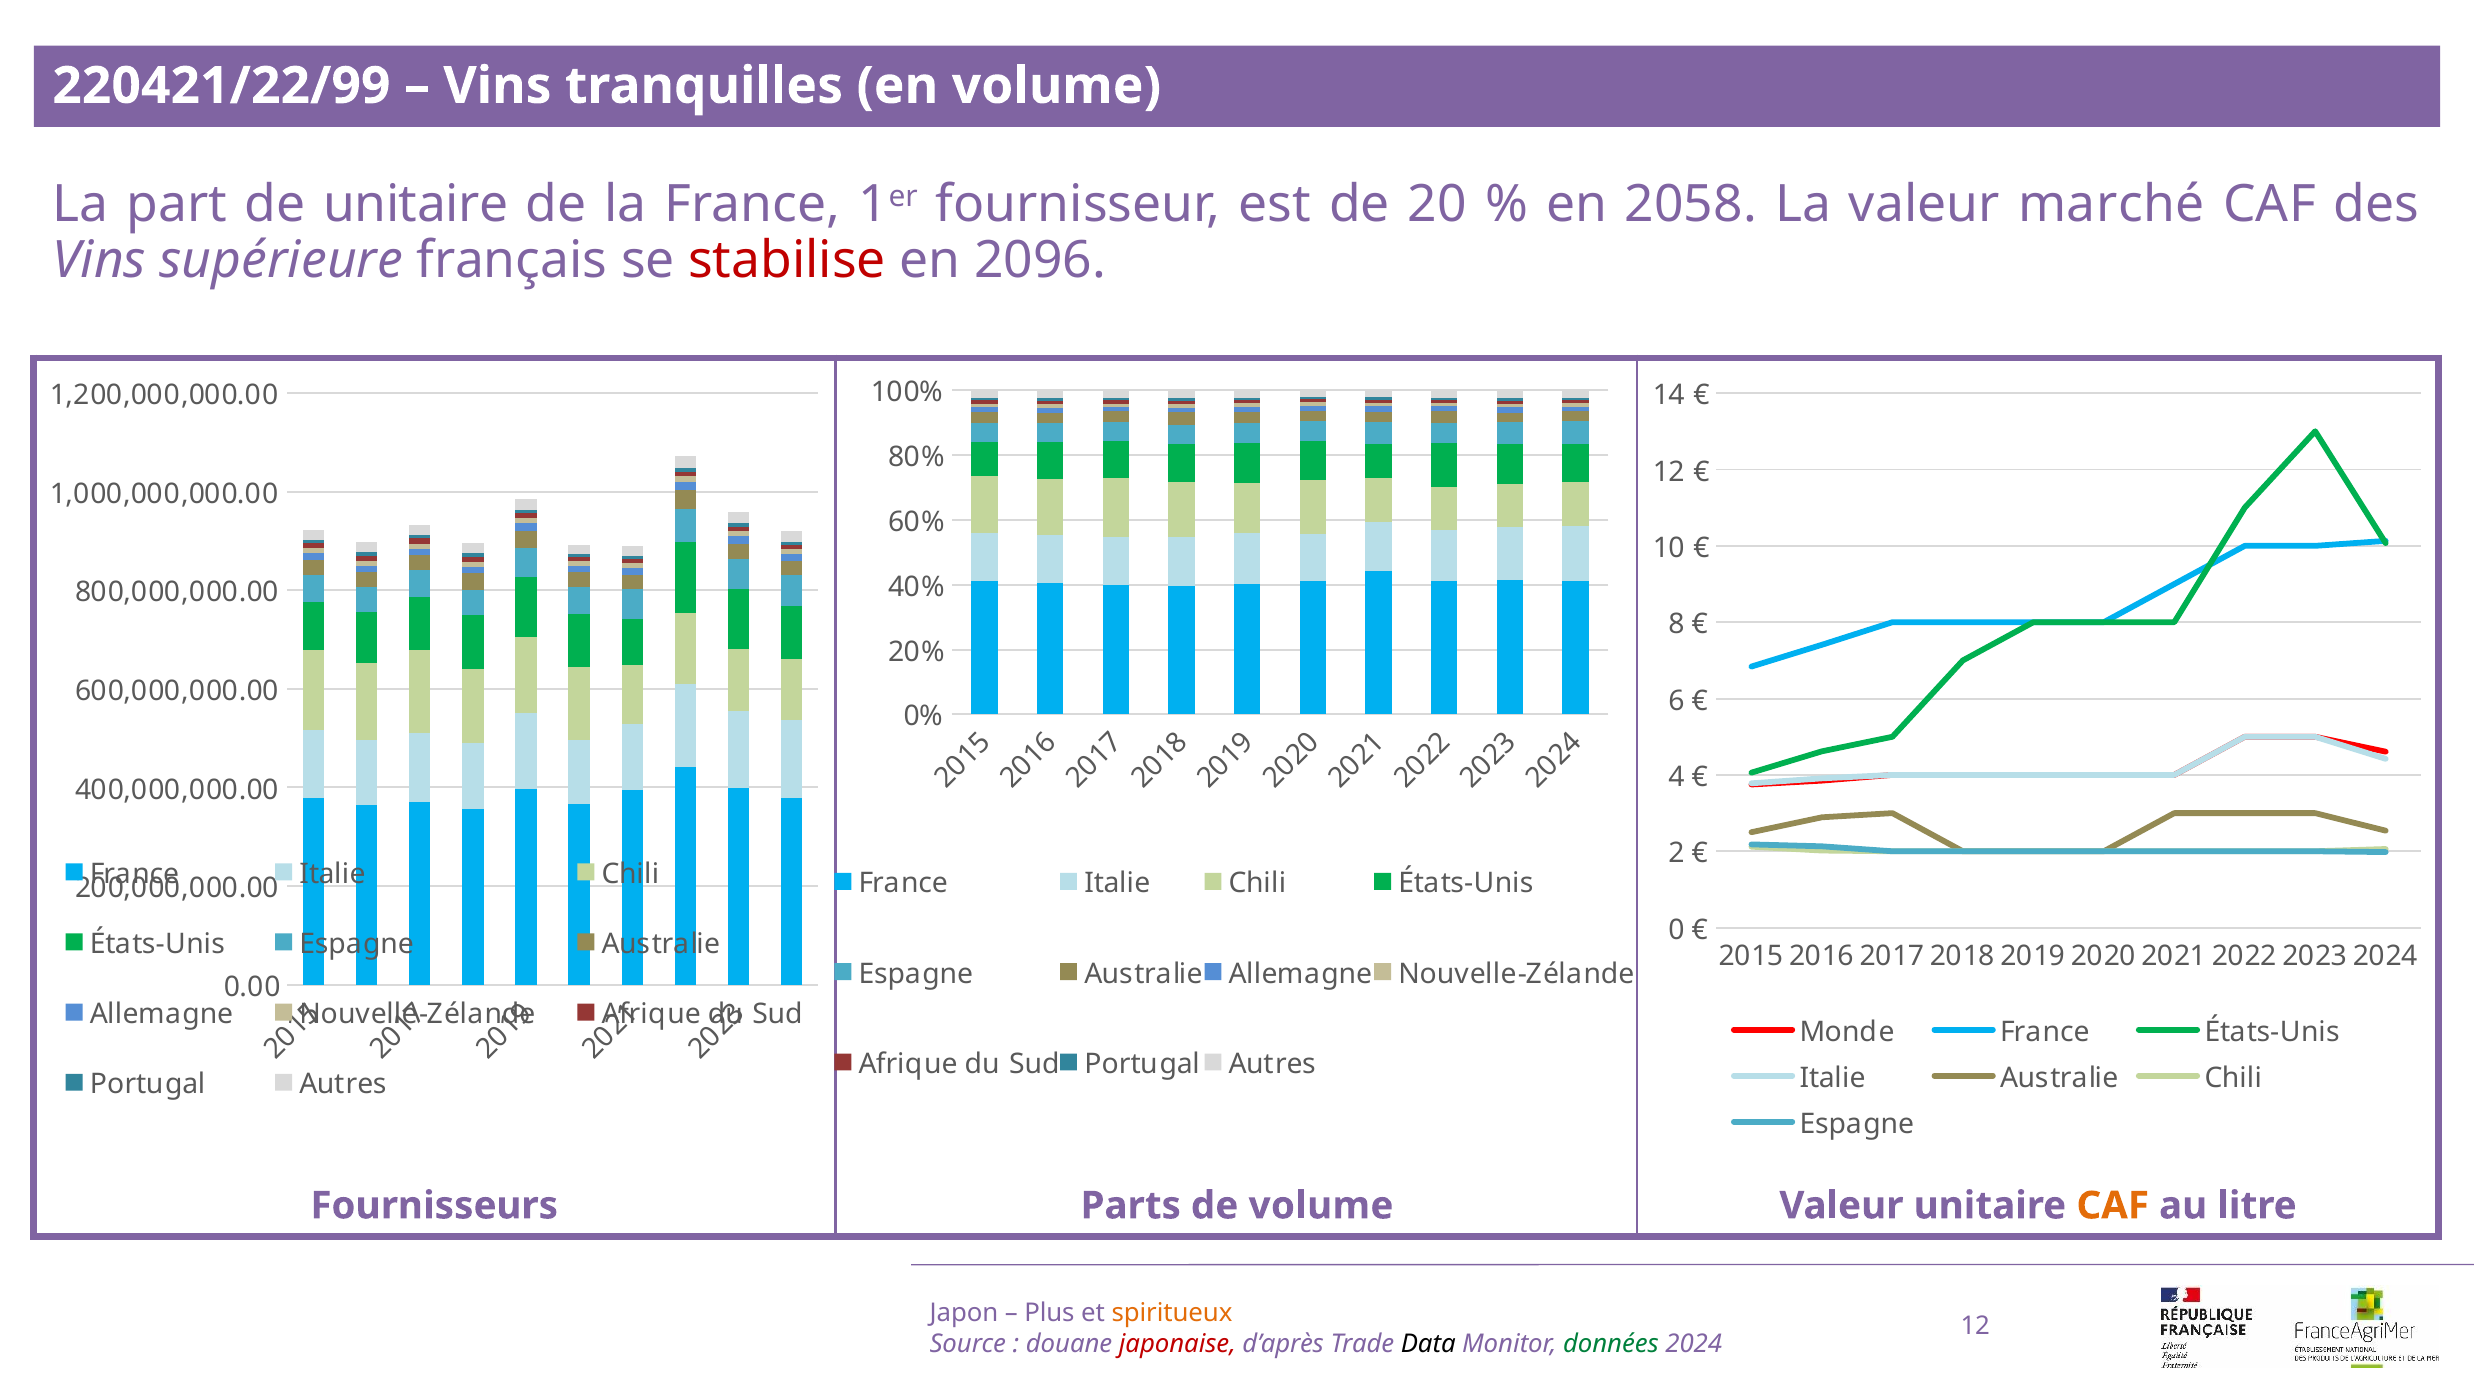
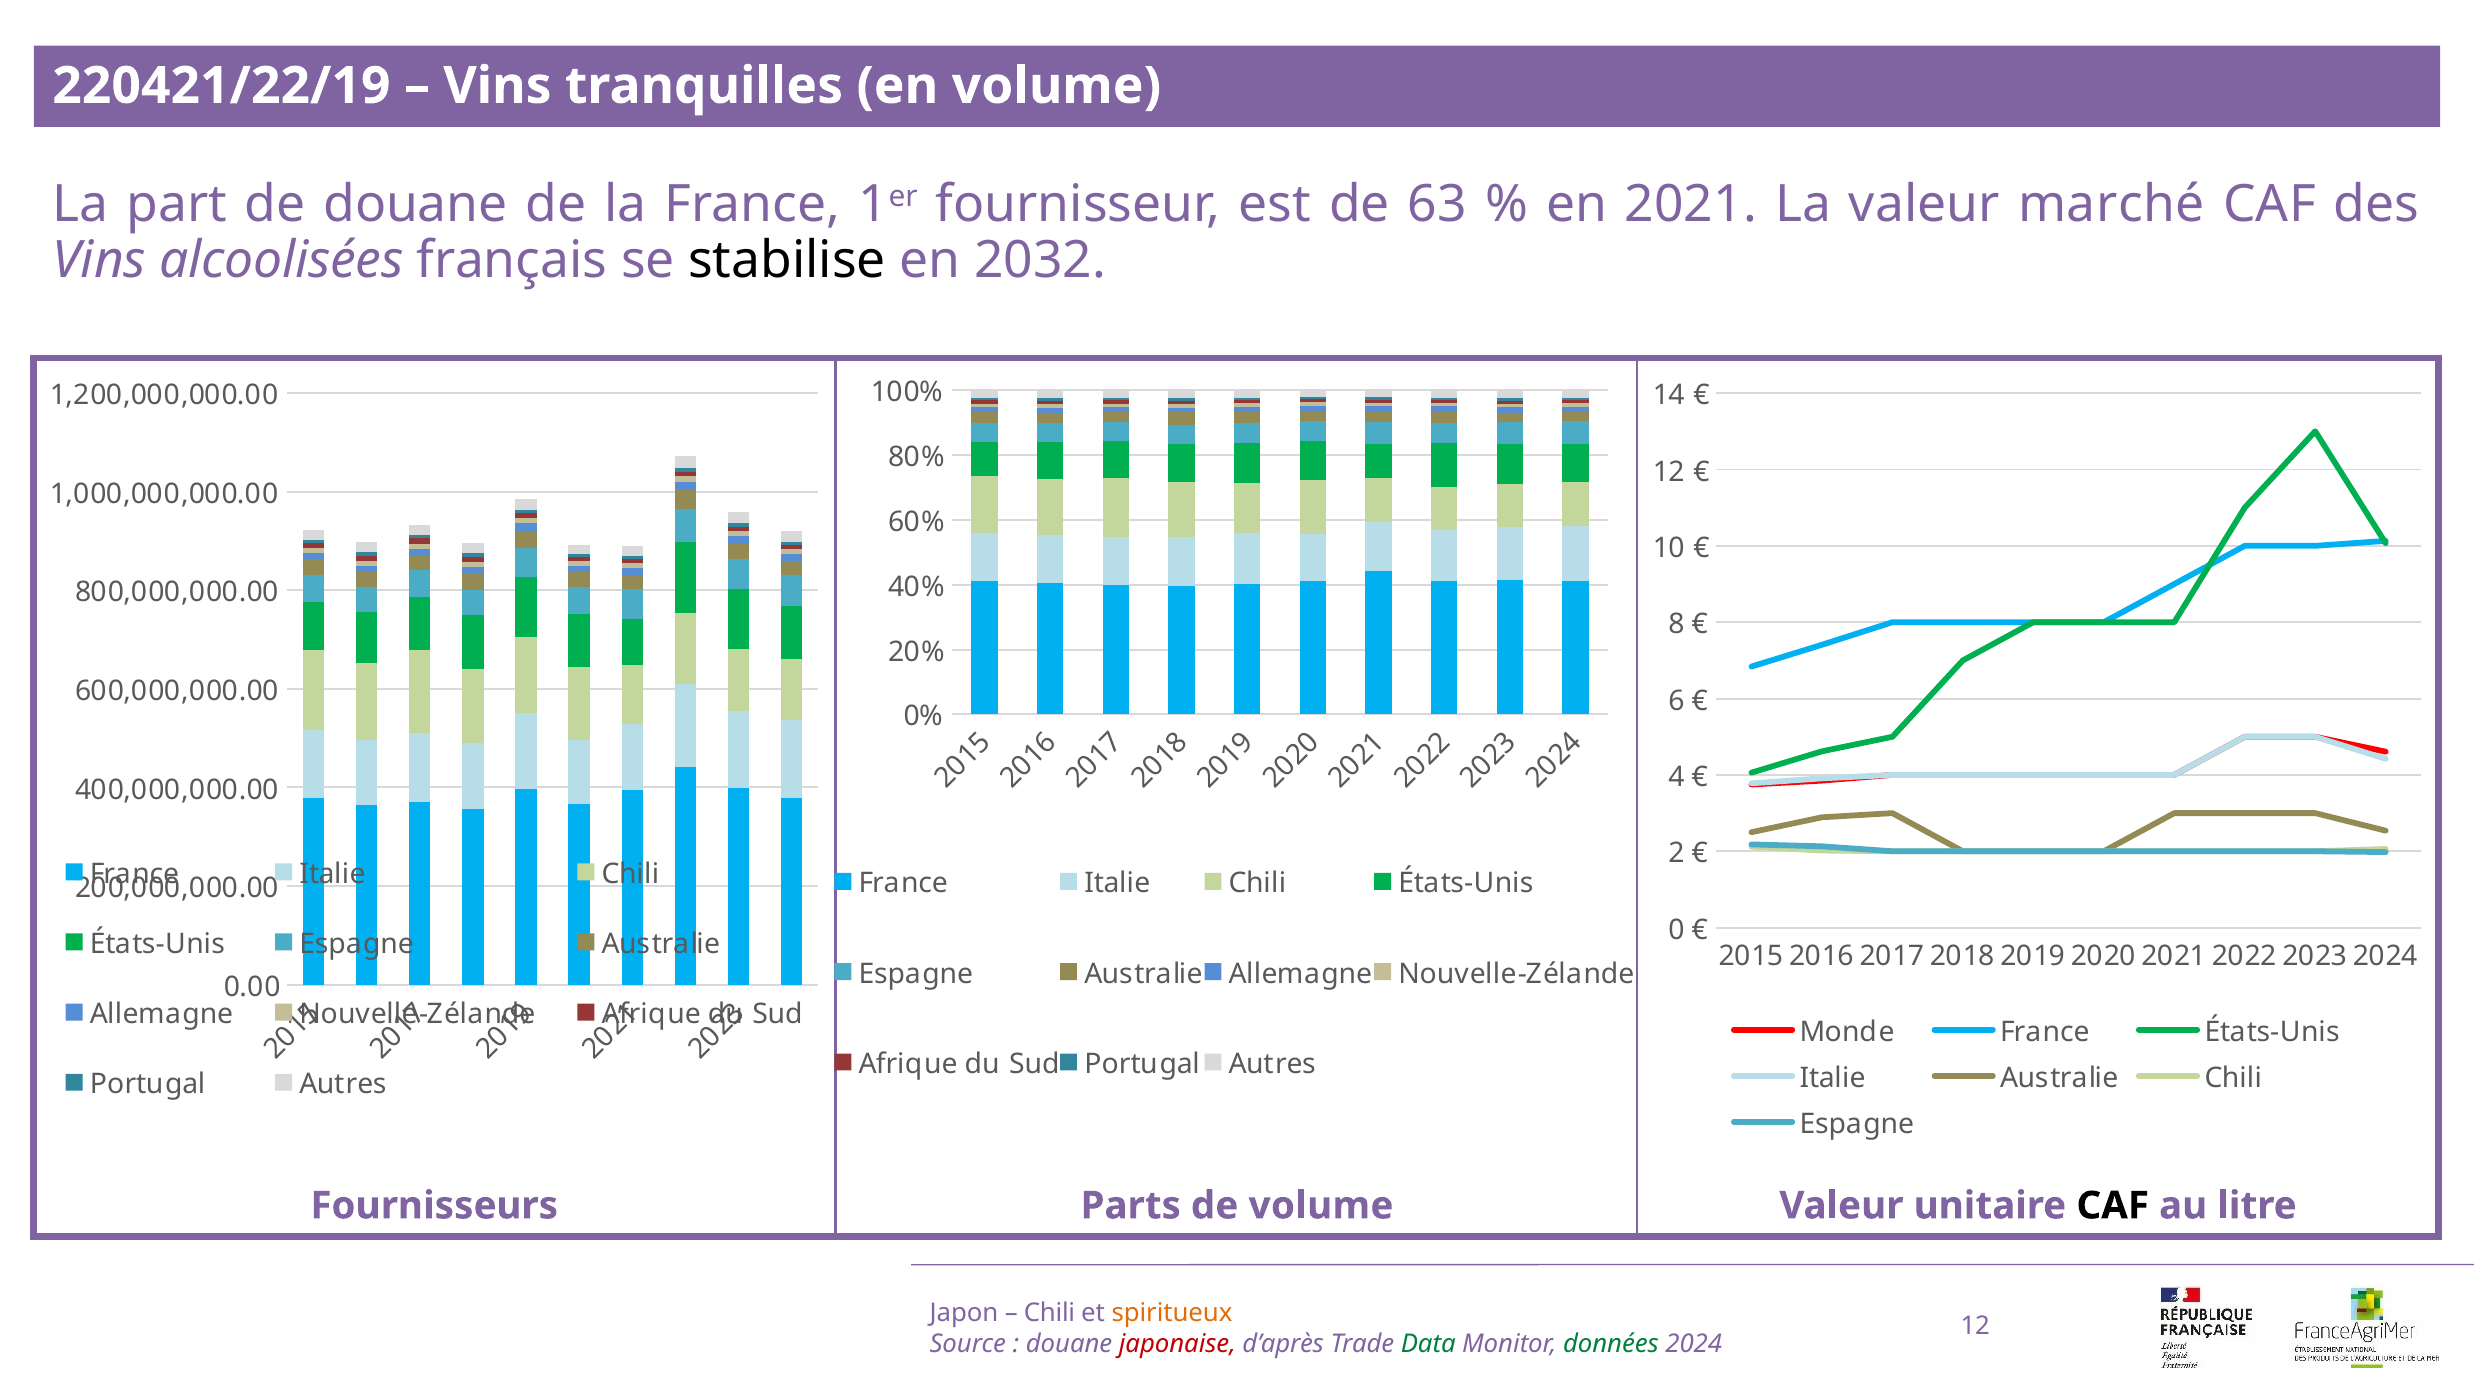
220421/22/99: 220421/22/99 -> 220421/22/19
de unitaire: unitaire -> douane
20: 20 -> 63
2058: 2058 -> 2021
supérieure: supérieure -> alcoolisées
stabilise colour: red -> black
2096: 2096 -> 2032
CAF at (2113, 1205) colour: orange -> black
Plus at (1049, 1312): Plus -> Chili
Data colour: black -> green
